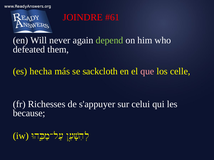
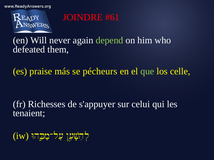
hecha: hecha -> praise
sackcloth: sackcloth -> pécheurs
que colour: pink -> light green
because: because -> tenaient
